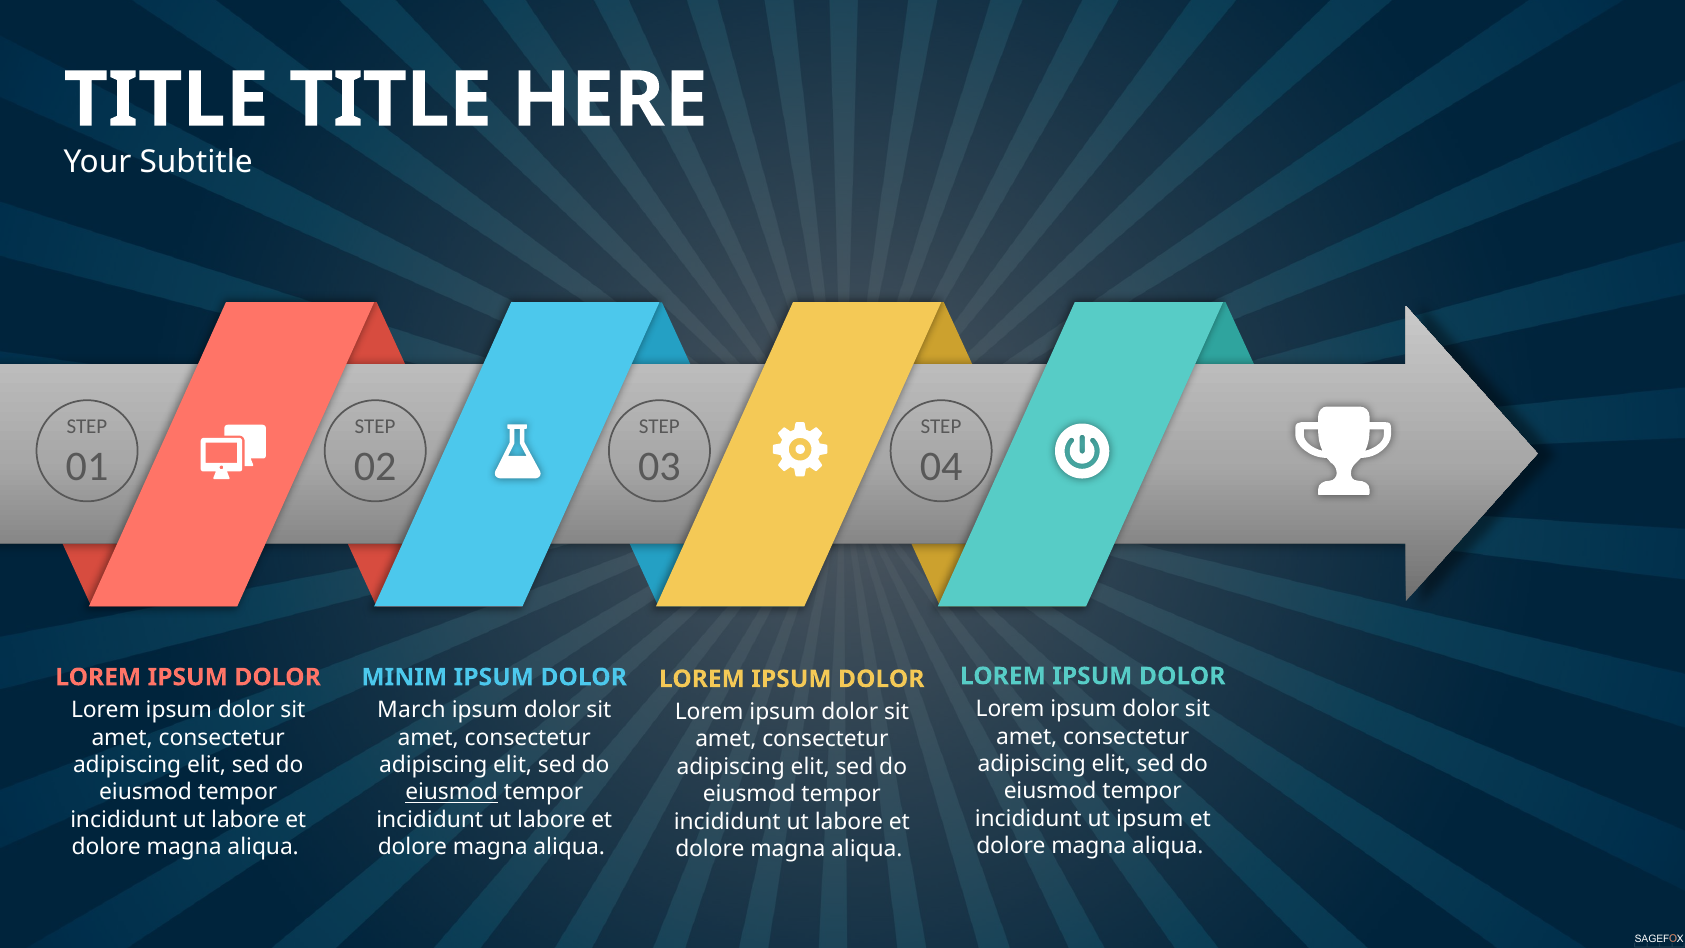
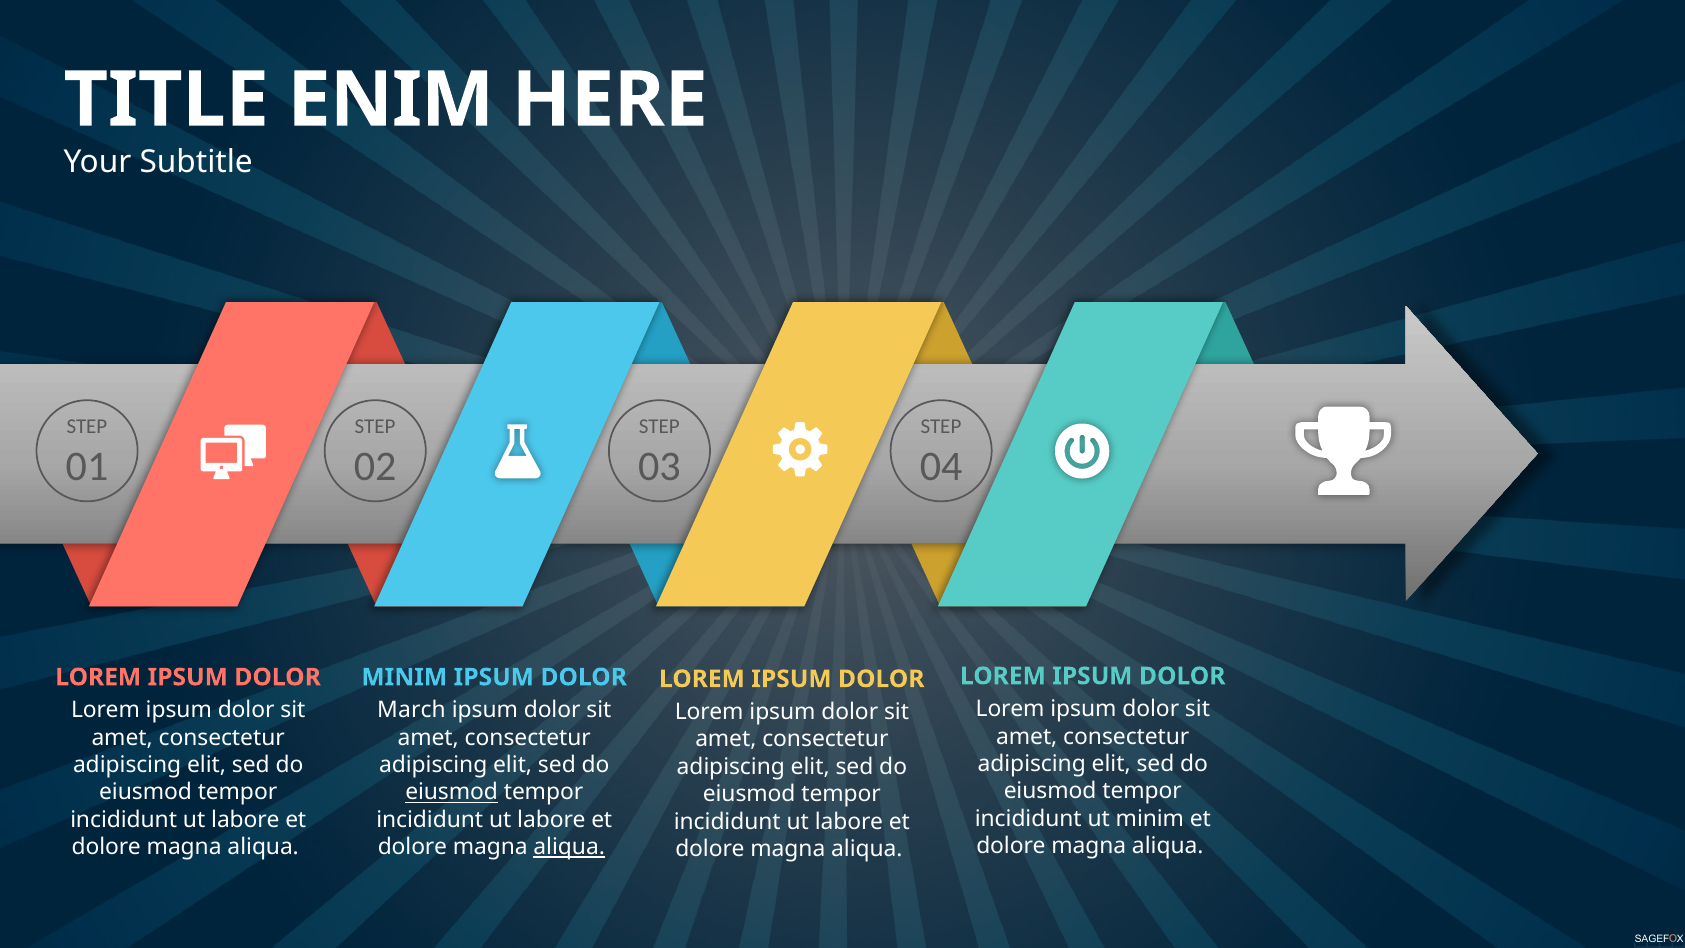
TITLE at (391, 100): TITLE -> ENIM
ut ipsum: ipsum -> minim
aliqua at (569, 847) underline: none -> present
